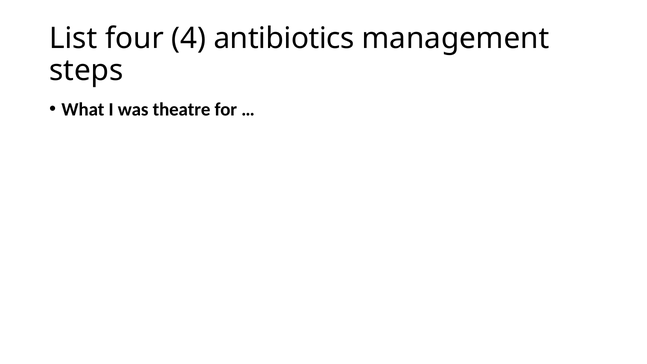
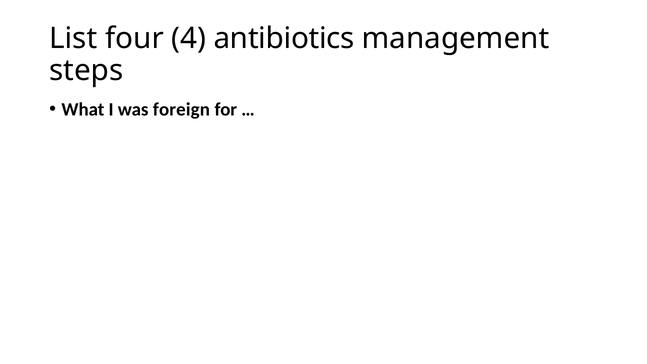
theatre: theatre -> foreign
